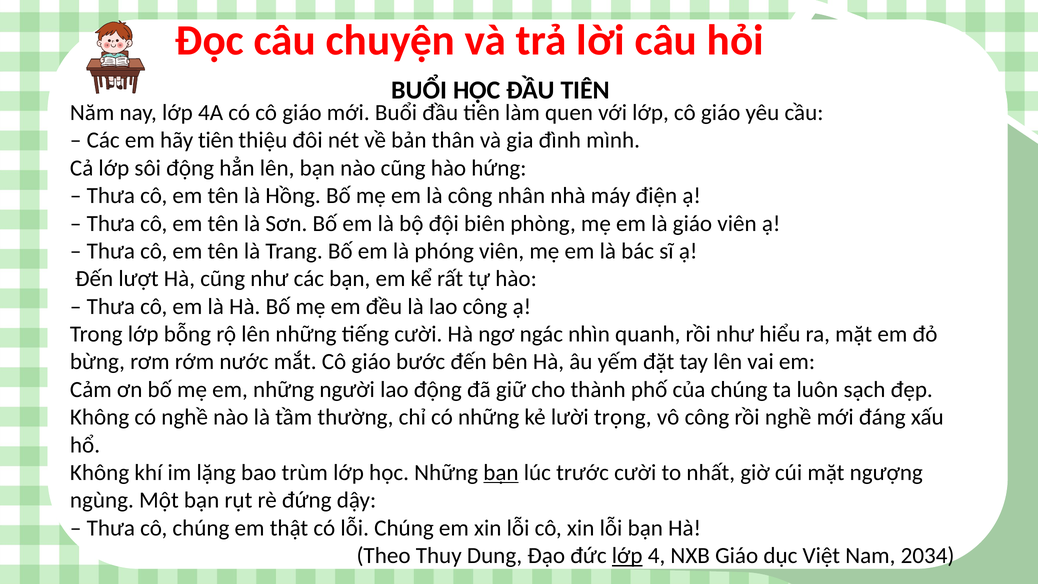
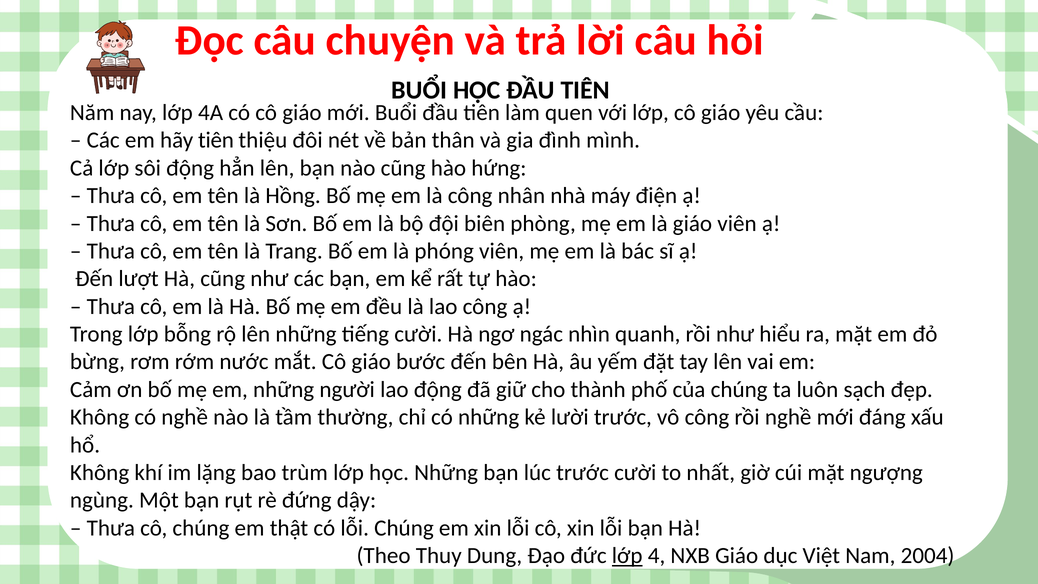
lười trọng: trọng -> trước
bạn at (501, 473) underline: present -> none
2034: 2034 -> 2004
